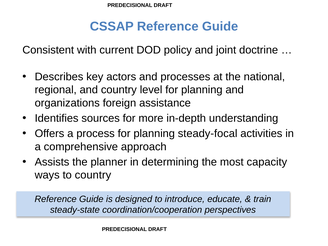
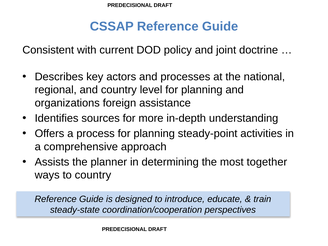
steady-focal: steady-focal -> steady-point
capacity: capacity -> together
